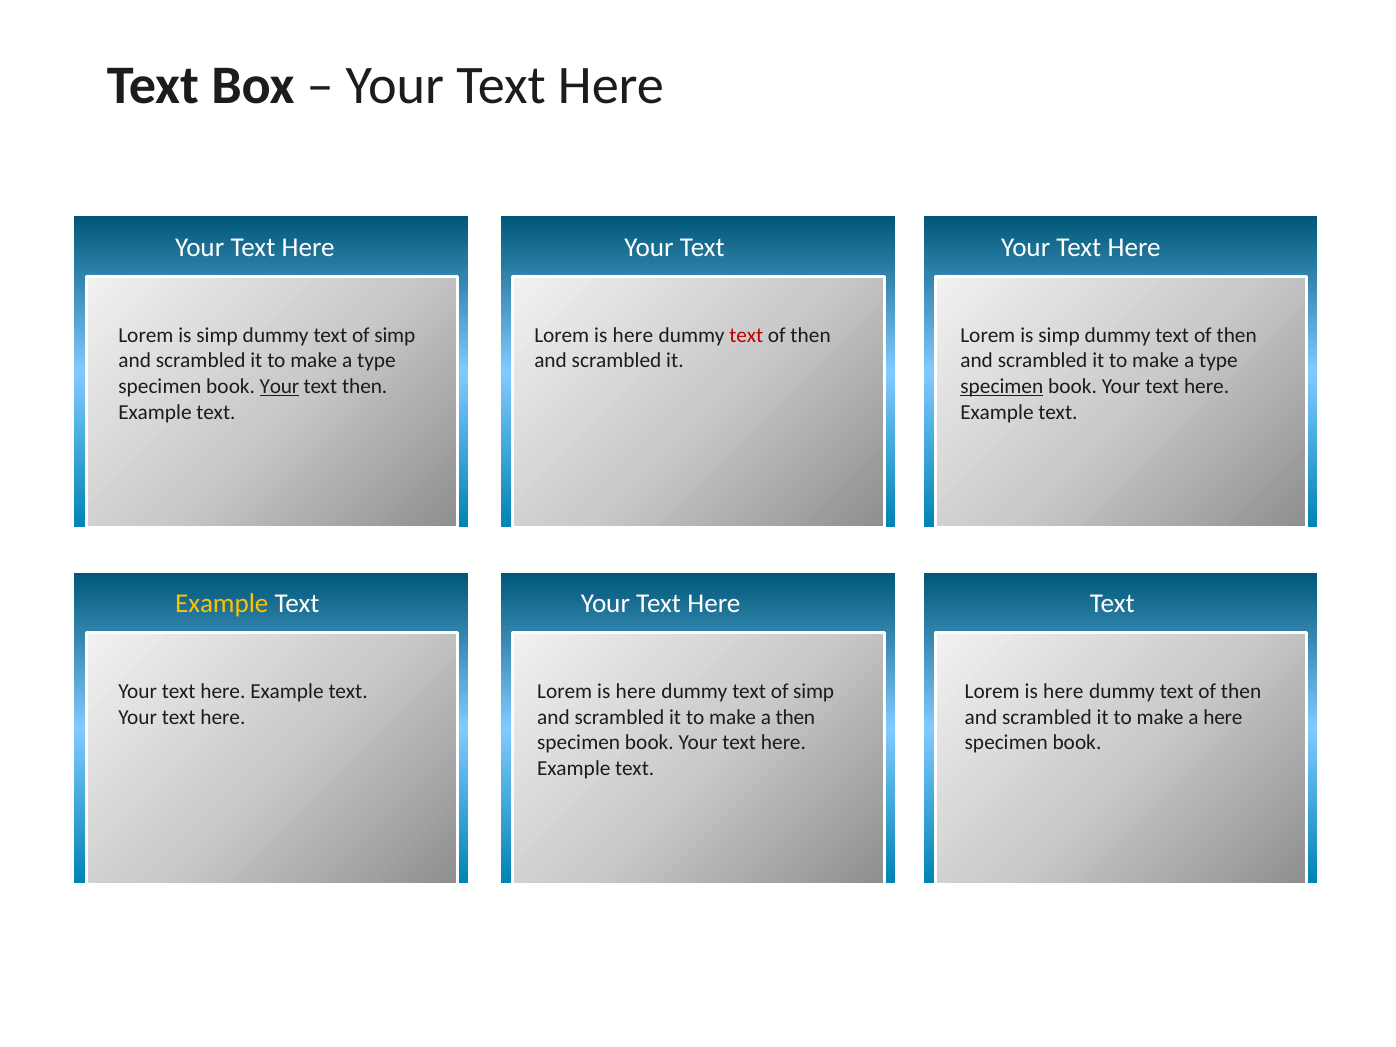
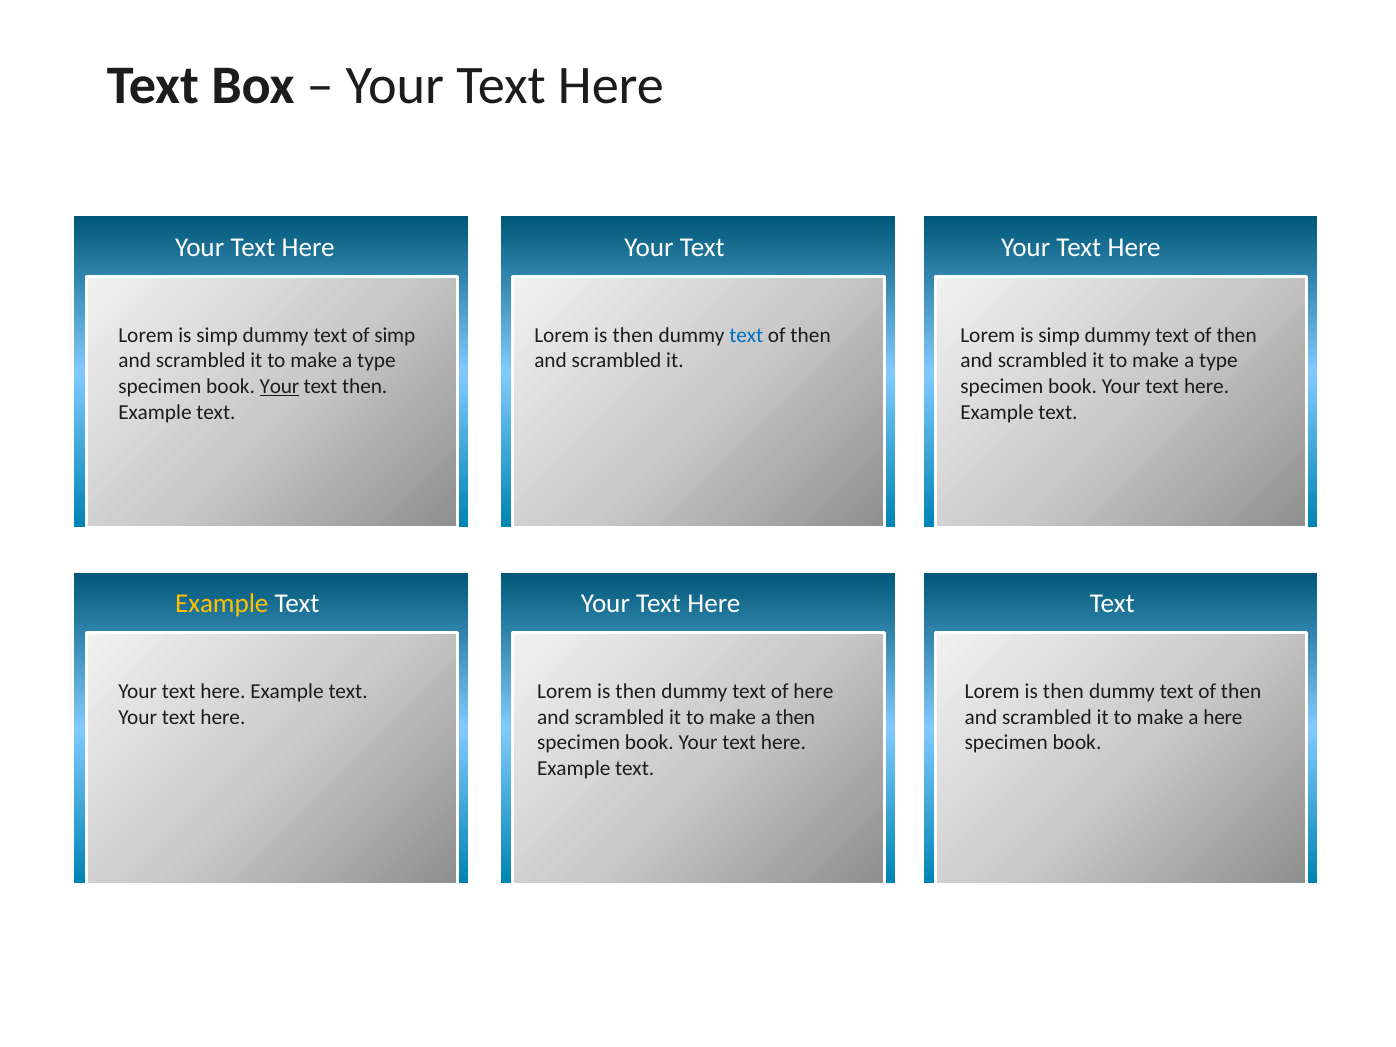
here at (633, 335): here -> then
text at (746, 335) colour: red -> blue
specimen at (1002, 386) underline: present -> none
here at (636, 691): here -> then
simp at (814, 691): simp -> here
here at (1063, 691): here -> then
